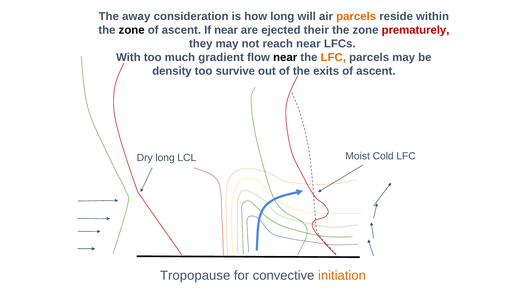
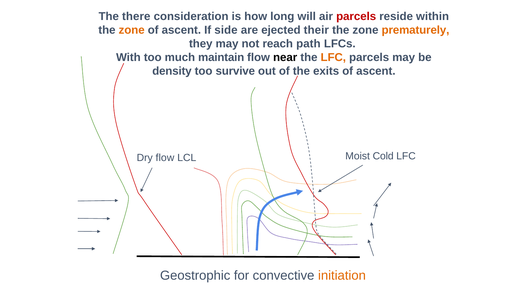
away: away -> there
parcels at (356, 16) colour: orange -> red
zone at (132, 30) colour: black -> orange
If near: near -> side
prematurely colour: red -> orange
reach near: near -> path
gradient: gradient -> maintain
Dry long: long -> flow
Tropopause: Tropopause -> Geostrophic
